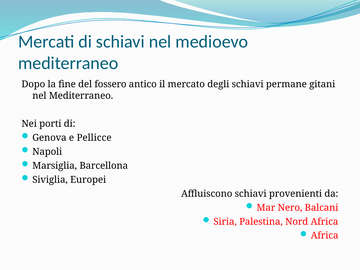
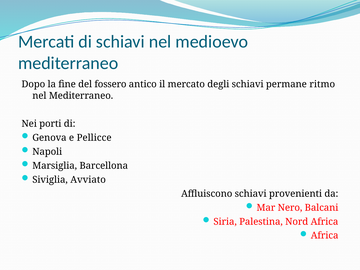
gitani: gitani -> ritmo
Europei: Europei -> Avviato
